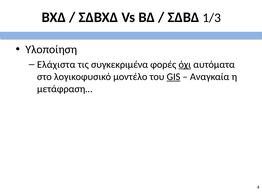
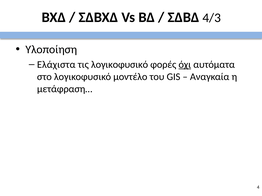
1/3: 1/3 -> 4/3
τις συγκεκριμένα: συγκεκριμένα -> λογικοφυσικό
GIS underline: present -> none
